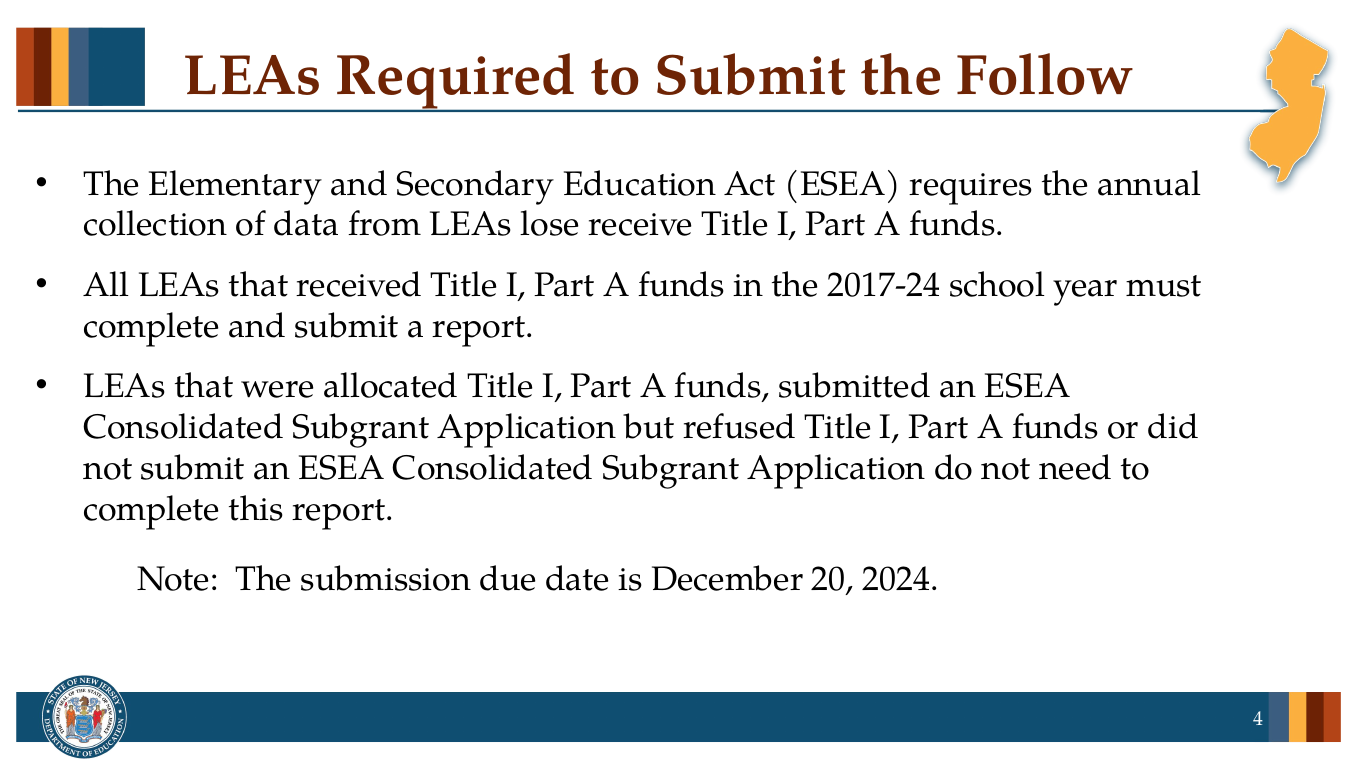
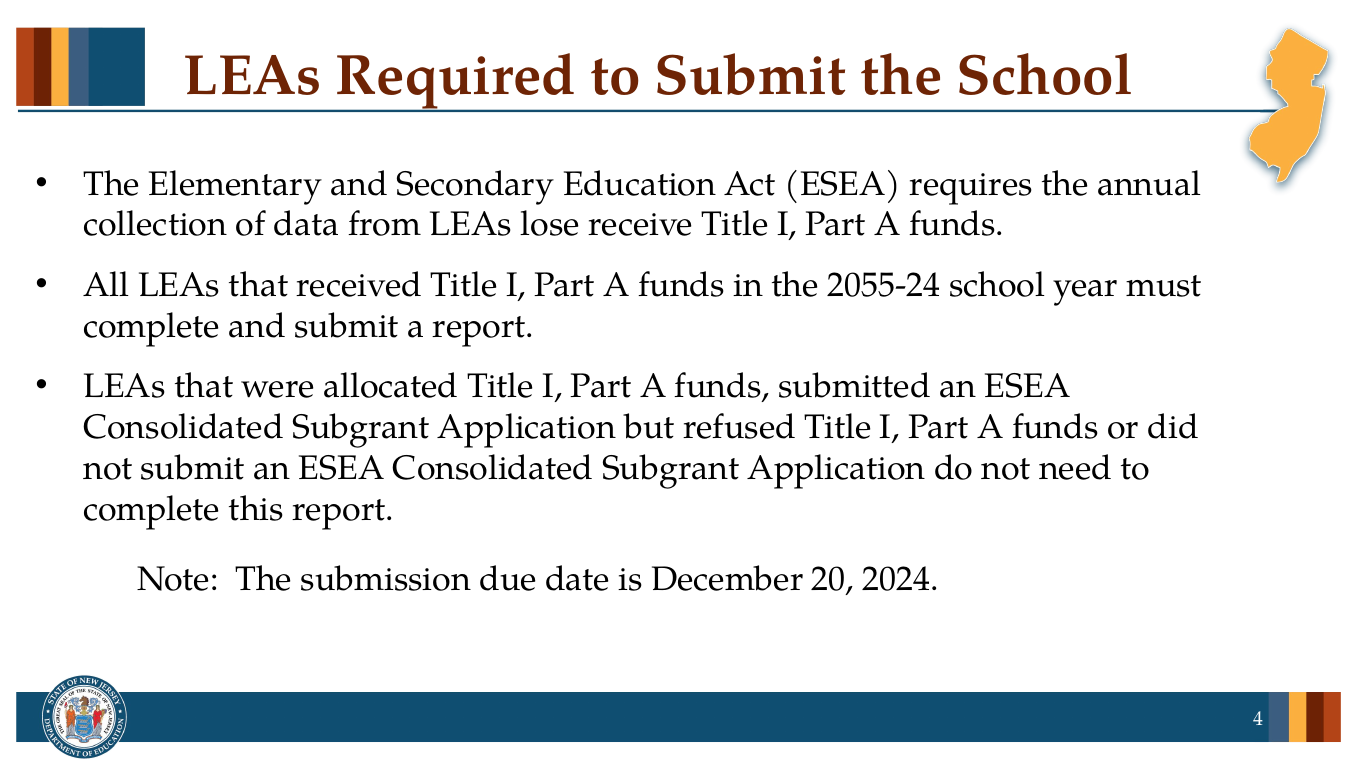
the Follow: Follow -> School
2017-24: 2017-24 -> 2055-24
